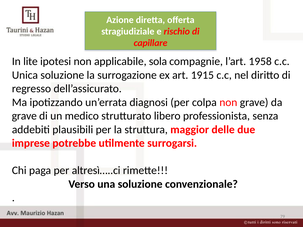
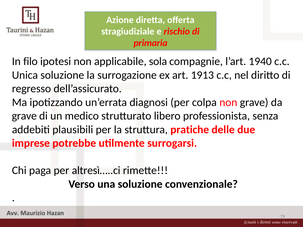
capillare: capillare -> primaria
lite: lite -> filo
1958: 1958 -> 1940
1915: 1915 -> 1913
maggior: maggior -> pratiche
